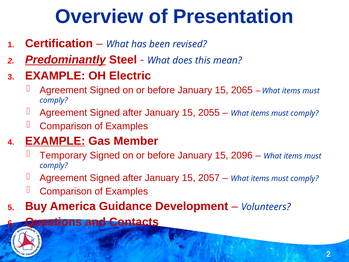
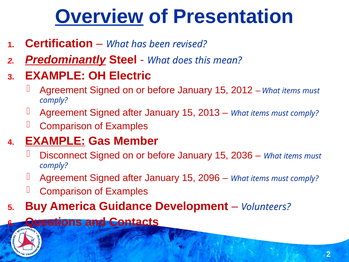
Overview underline: none -> present
2065: 2065 -> 2012
2055: 2055 -> 2013
Temporary: Temporary -> Disconnect
2096: 2096 -> 2036
2057: 2057 -> 2096
